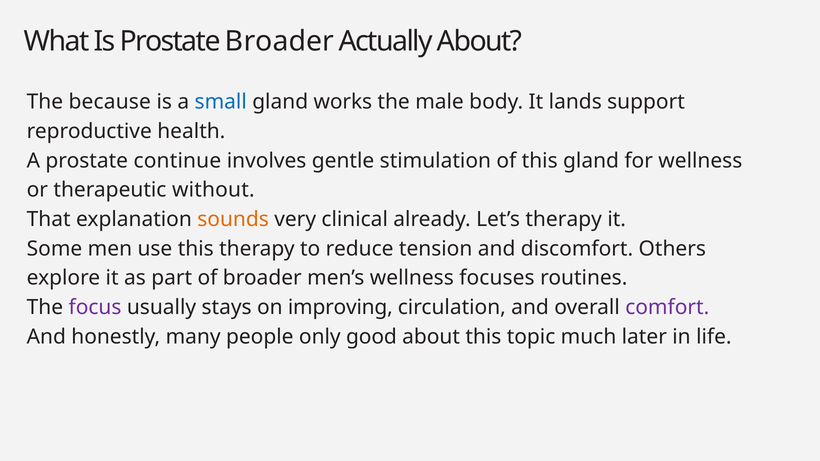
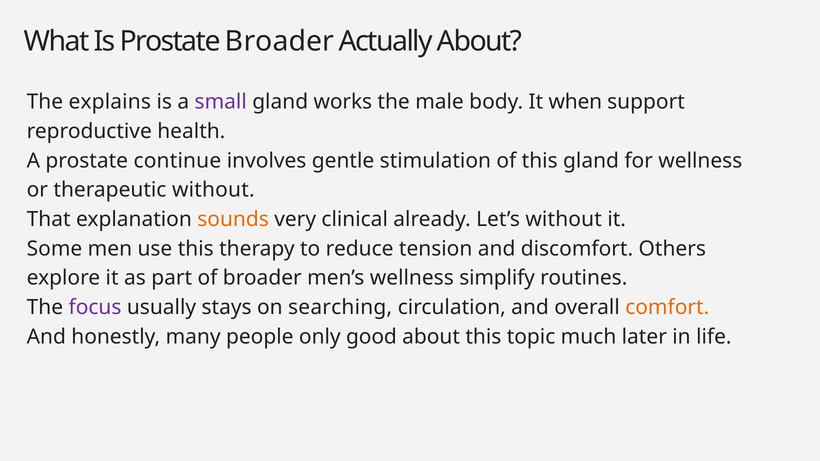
because: because -> explains
small colour: blue -> purple
lands: lands -> when
Let’s therapy: therapy -> without
focuses: focuses -> simplify
improving: improving -> searching
comfort colour: purple -> orange
